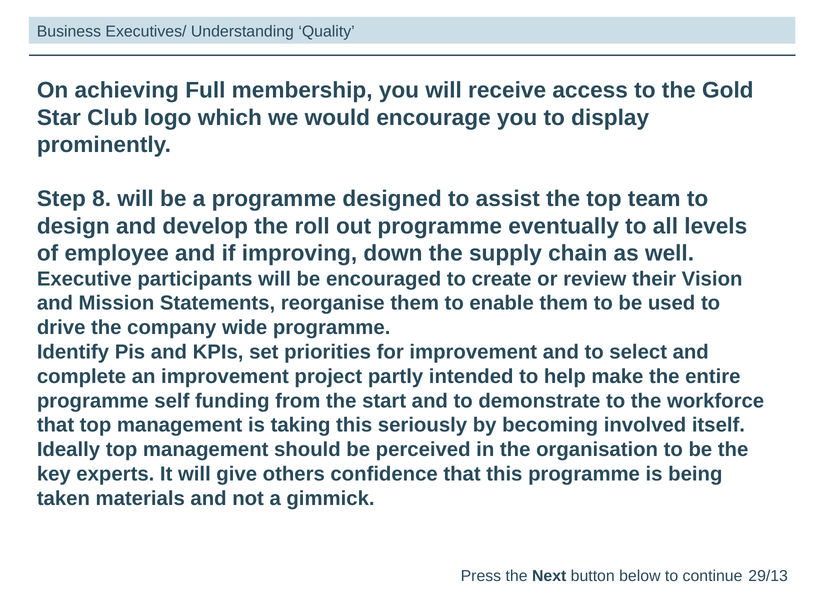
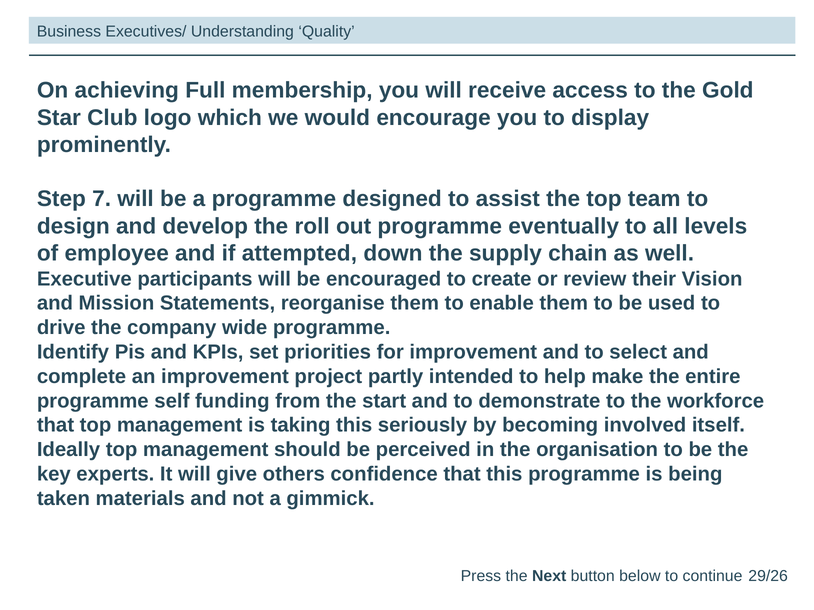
8: 8 -> 7
improving: improving -> attempted
29/13: 29/13 -> 29/26
